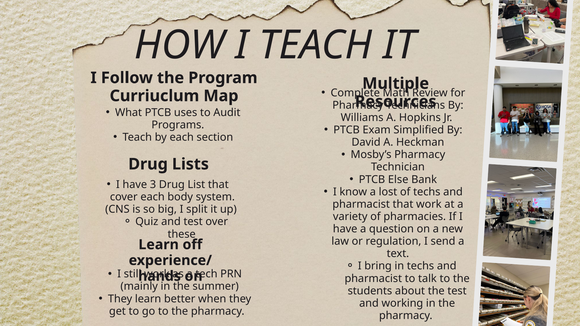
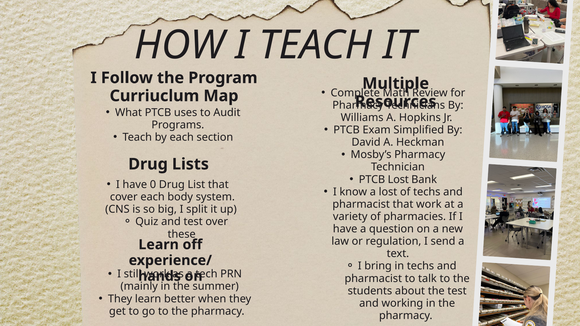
PTCB Else: Else -> Lost
3: 3 -> 0
